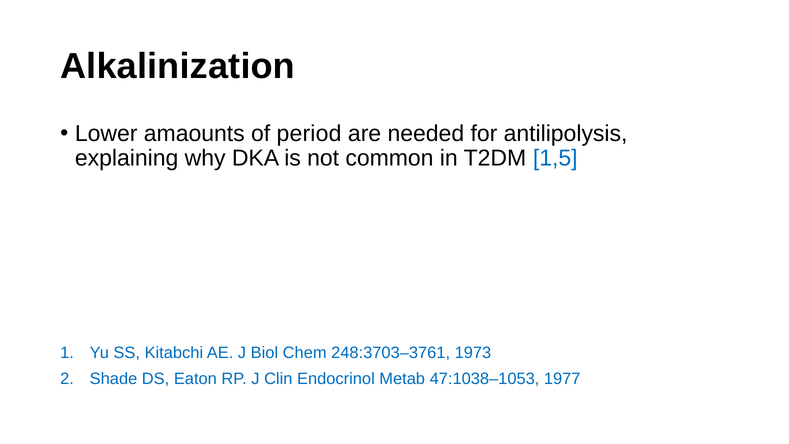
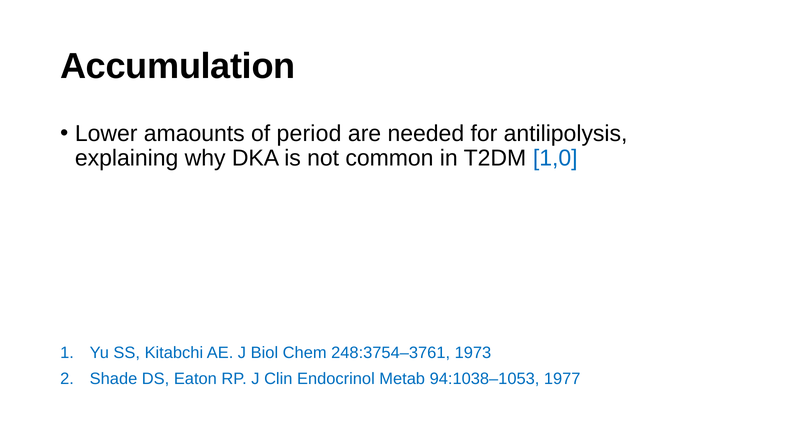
Alkalinization: Alkalinization -> Accumulation
1,5: 1,5 -> 1,0
248:3703–3761: 248:3703–3761 -> 248:3754–3761
47:1038–1053: 47:1038–1053 -> 94:1038–1053
